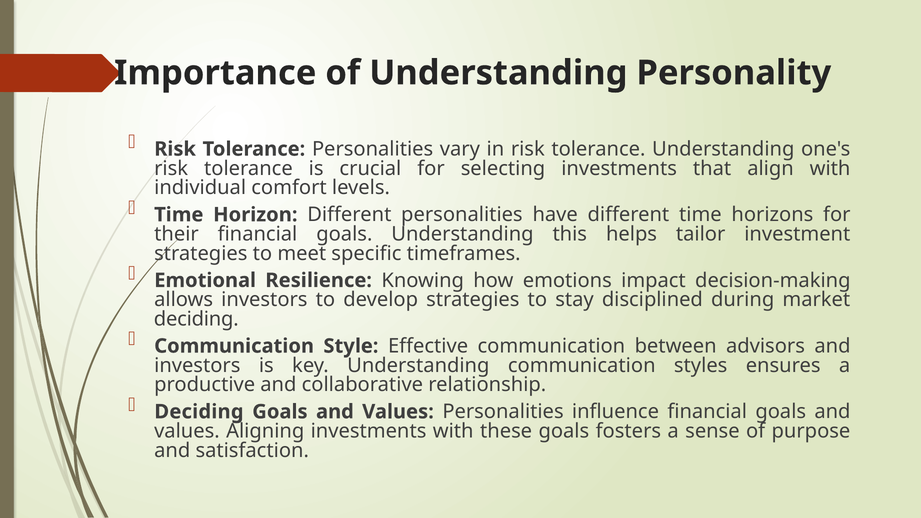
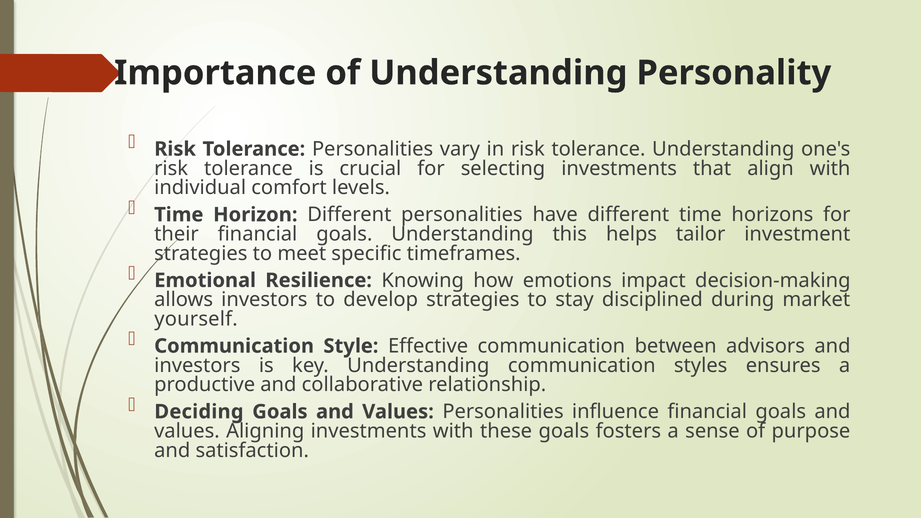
deciding at (196, 319): deciding -> yourself
